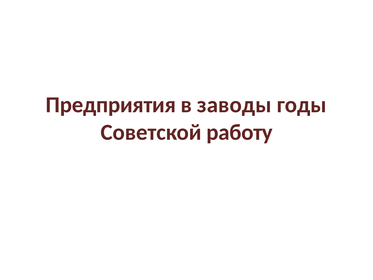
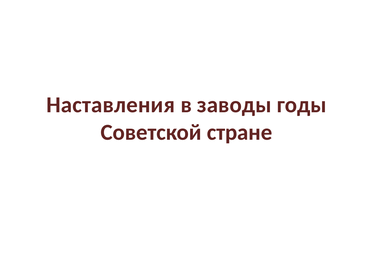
Предприятия: Предприятия -> Наставления
работу: работу -> стране
